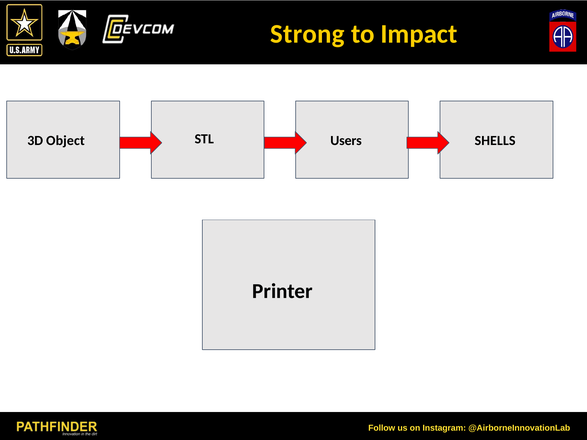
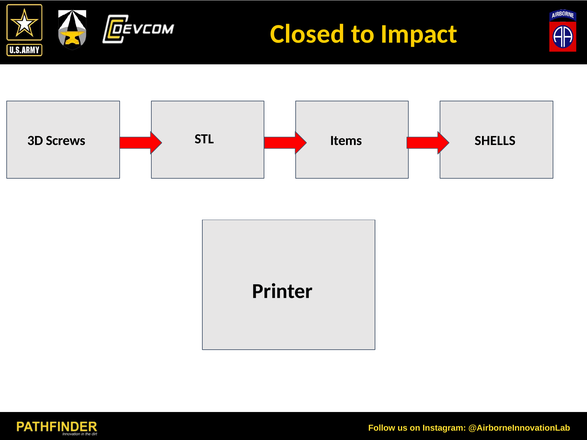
Strong: Strong -> Closed
Object: Object -> Screws
Users: Users -> Items
